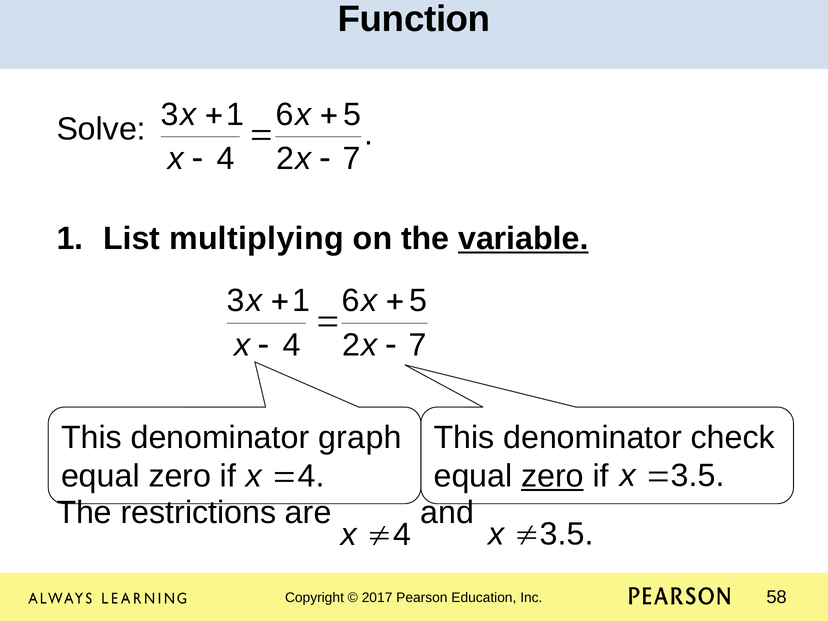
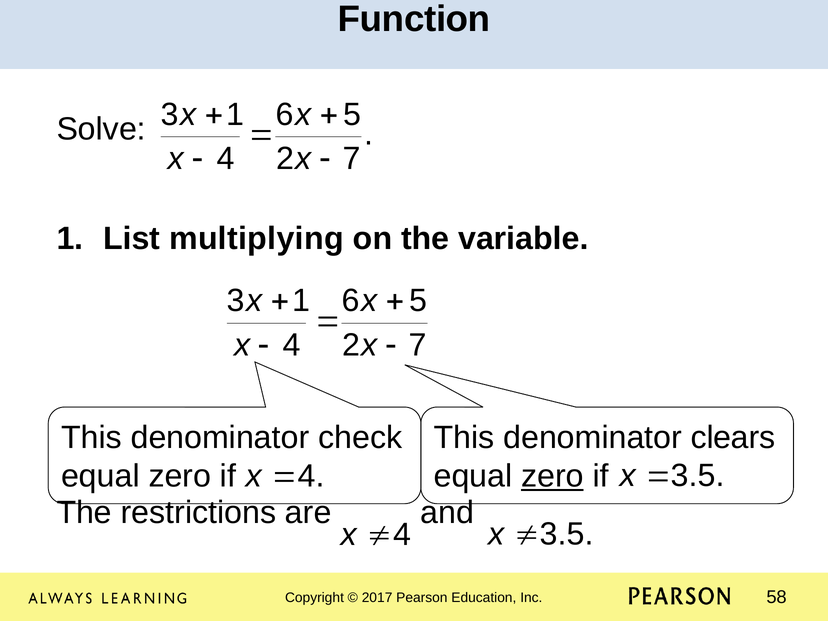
variable underline: present -> none
graph: graph -> check
check: check -> clears
